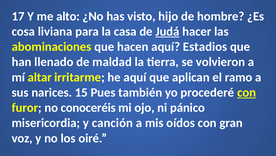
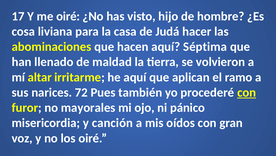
me alto: alto -> oiré
Judá underline: present -> none
Estadios: Estadios -> Séptima
15: 15 -> 72
conoceréis: conoceréis -> mayorales
